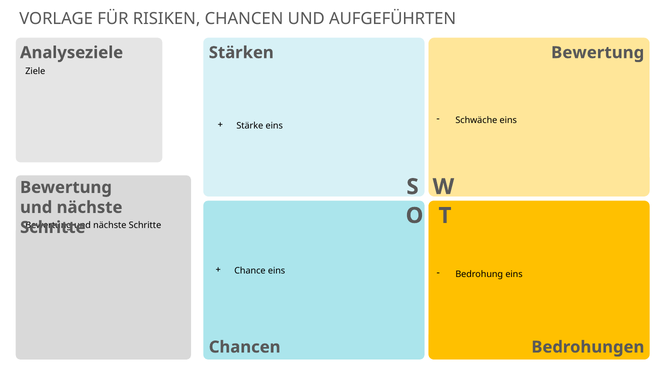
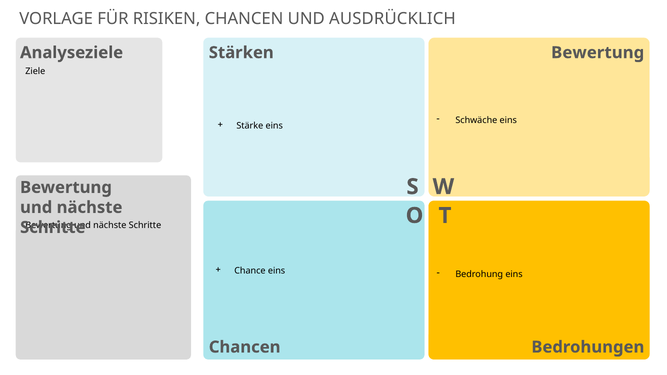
AUFGEFÜHRTEN: AUFGEFÜHRTEN -> AUSDRÜCKLICH
